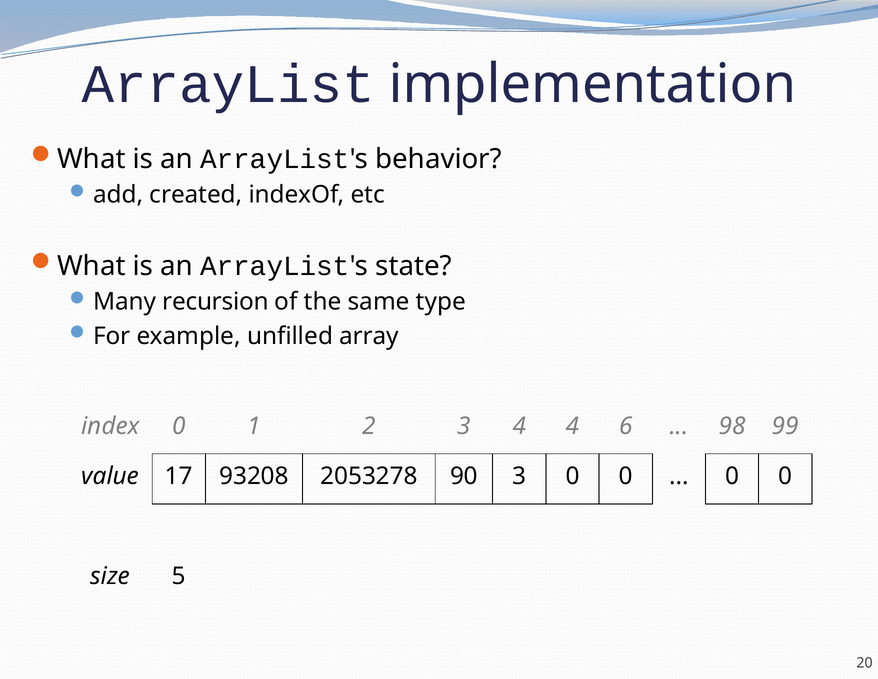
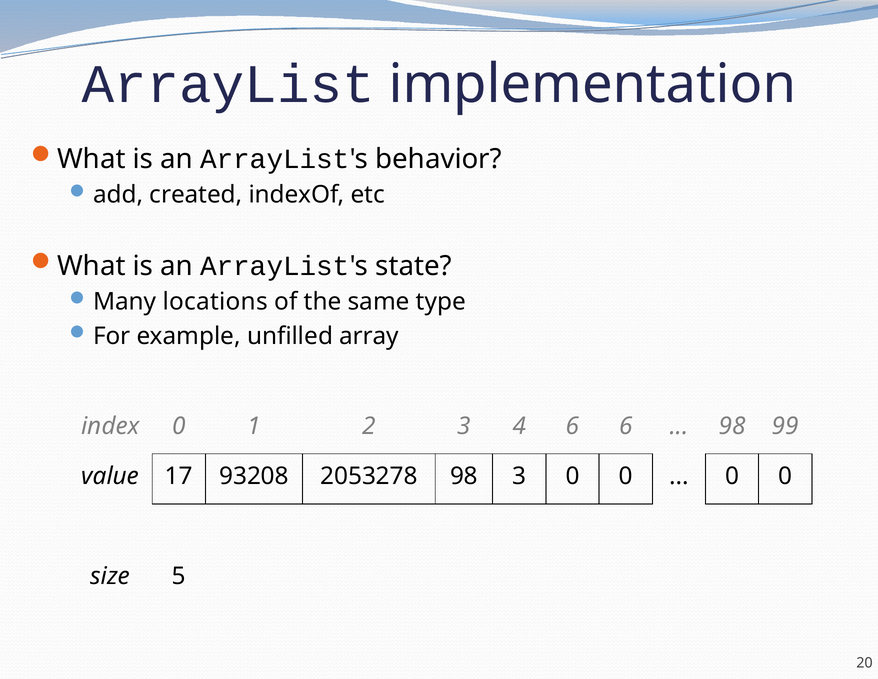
recursion: recursion -> locations
4 4: 4 -> 6
2053278 90: 90 -> 98
